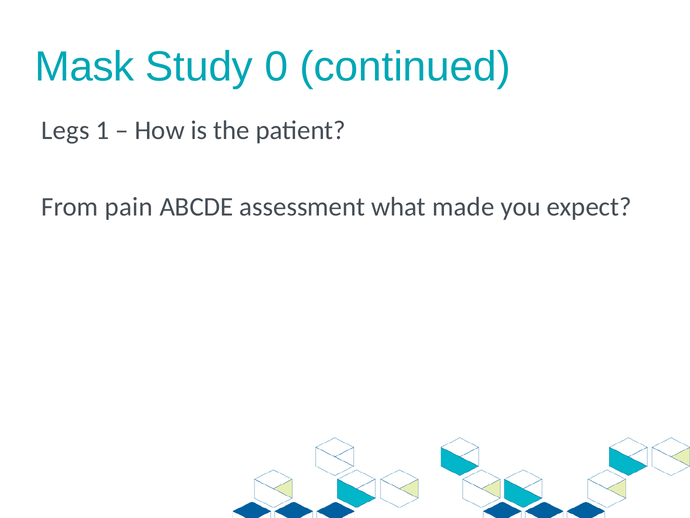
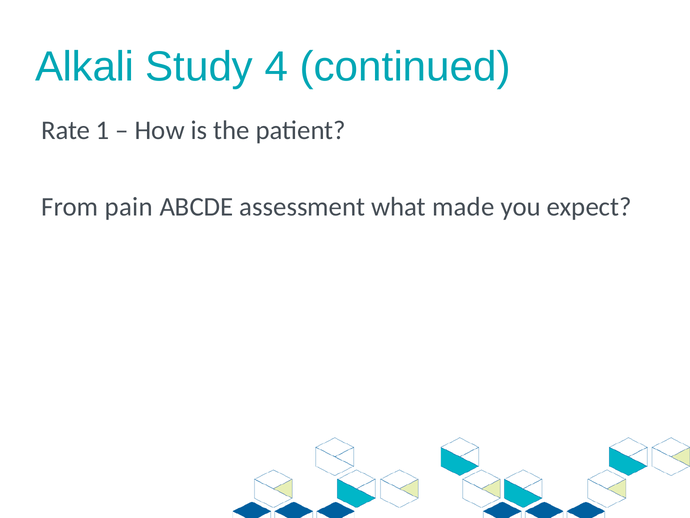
Mask: Mask -> Alkali
0: 0 -> 4
Legs: Legs -> Rate
